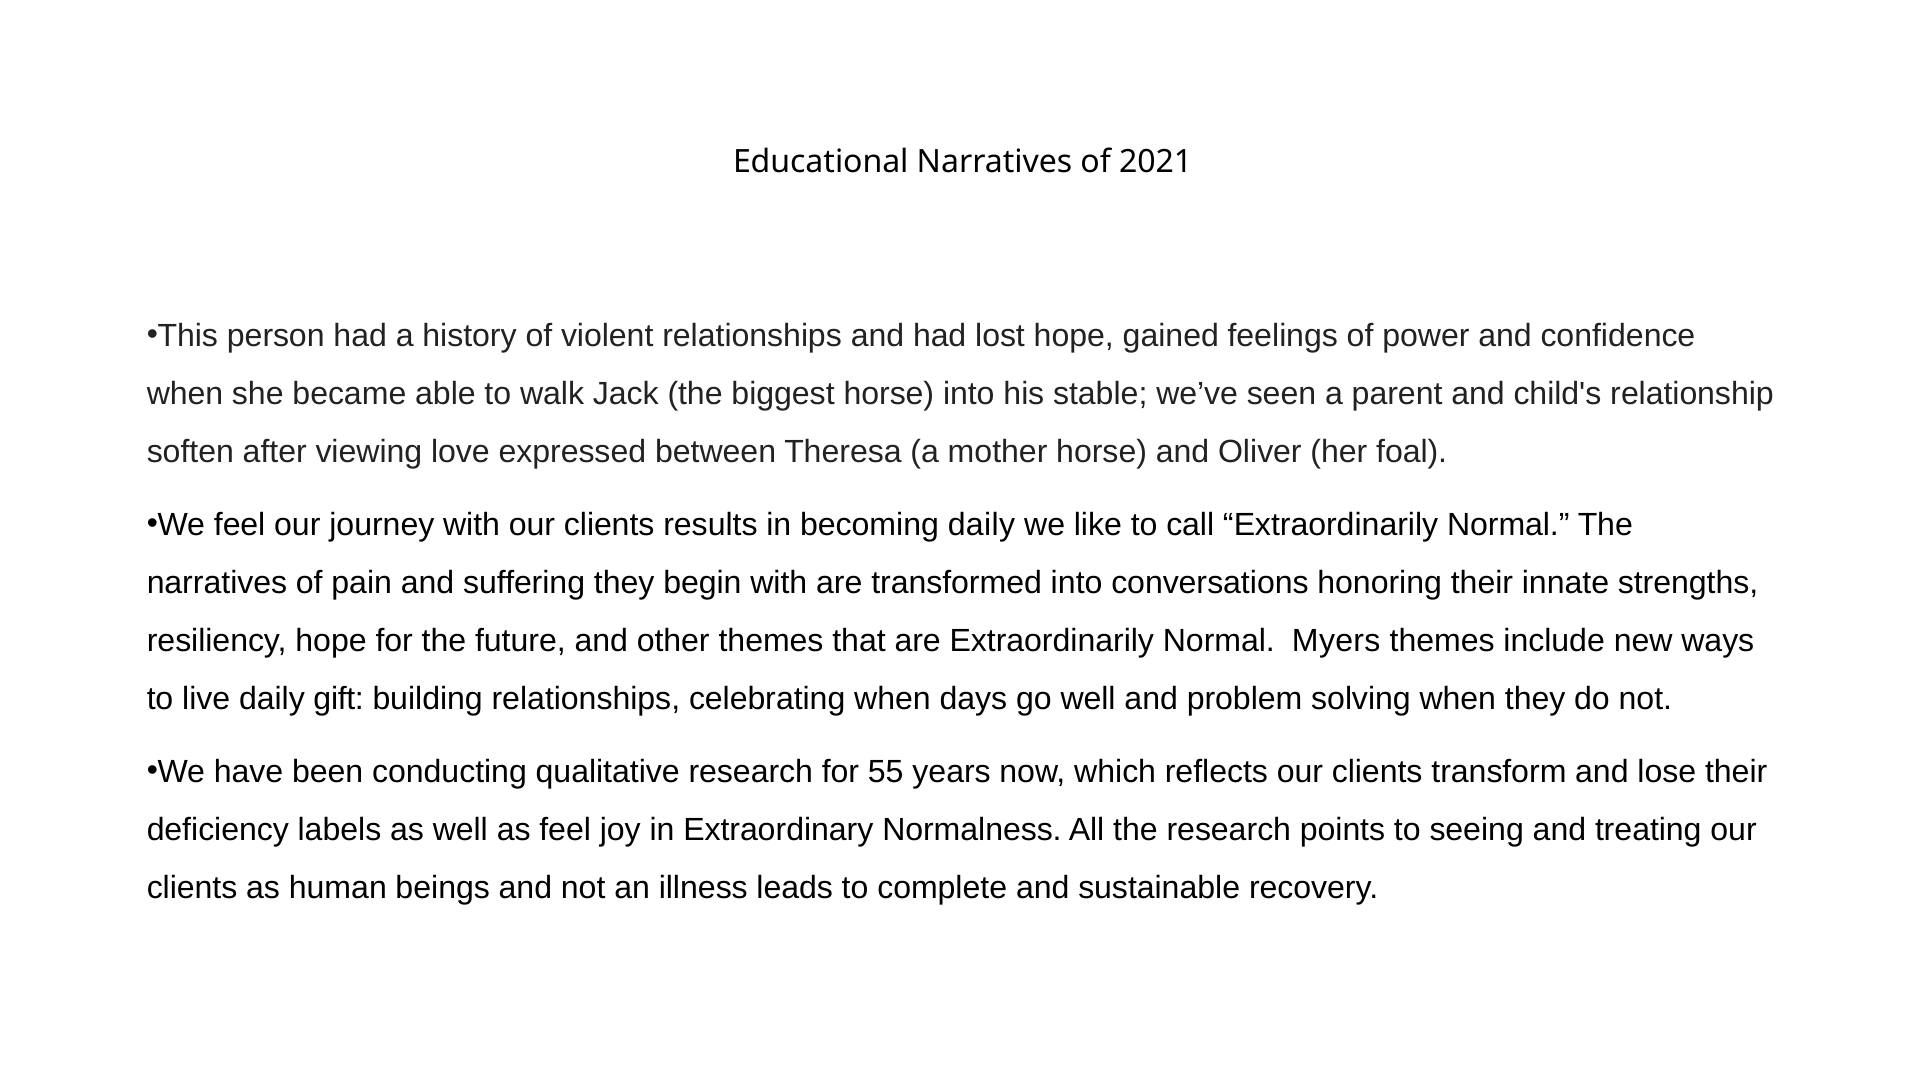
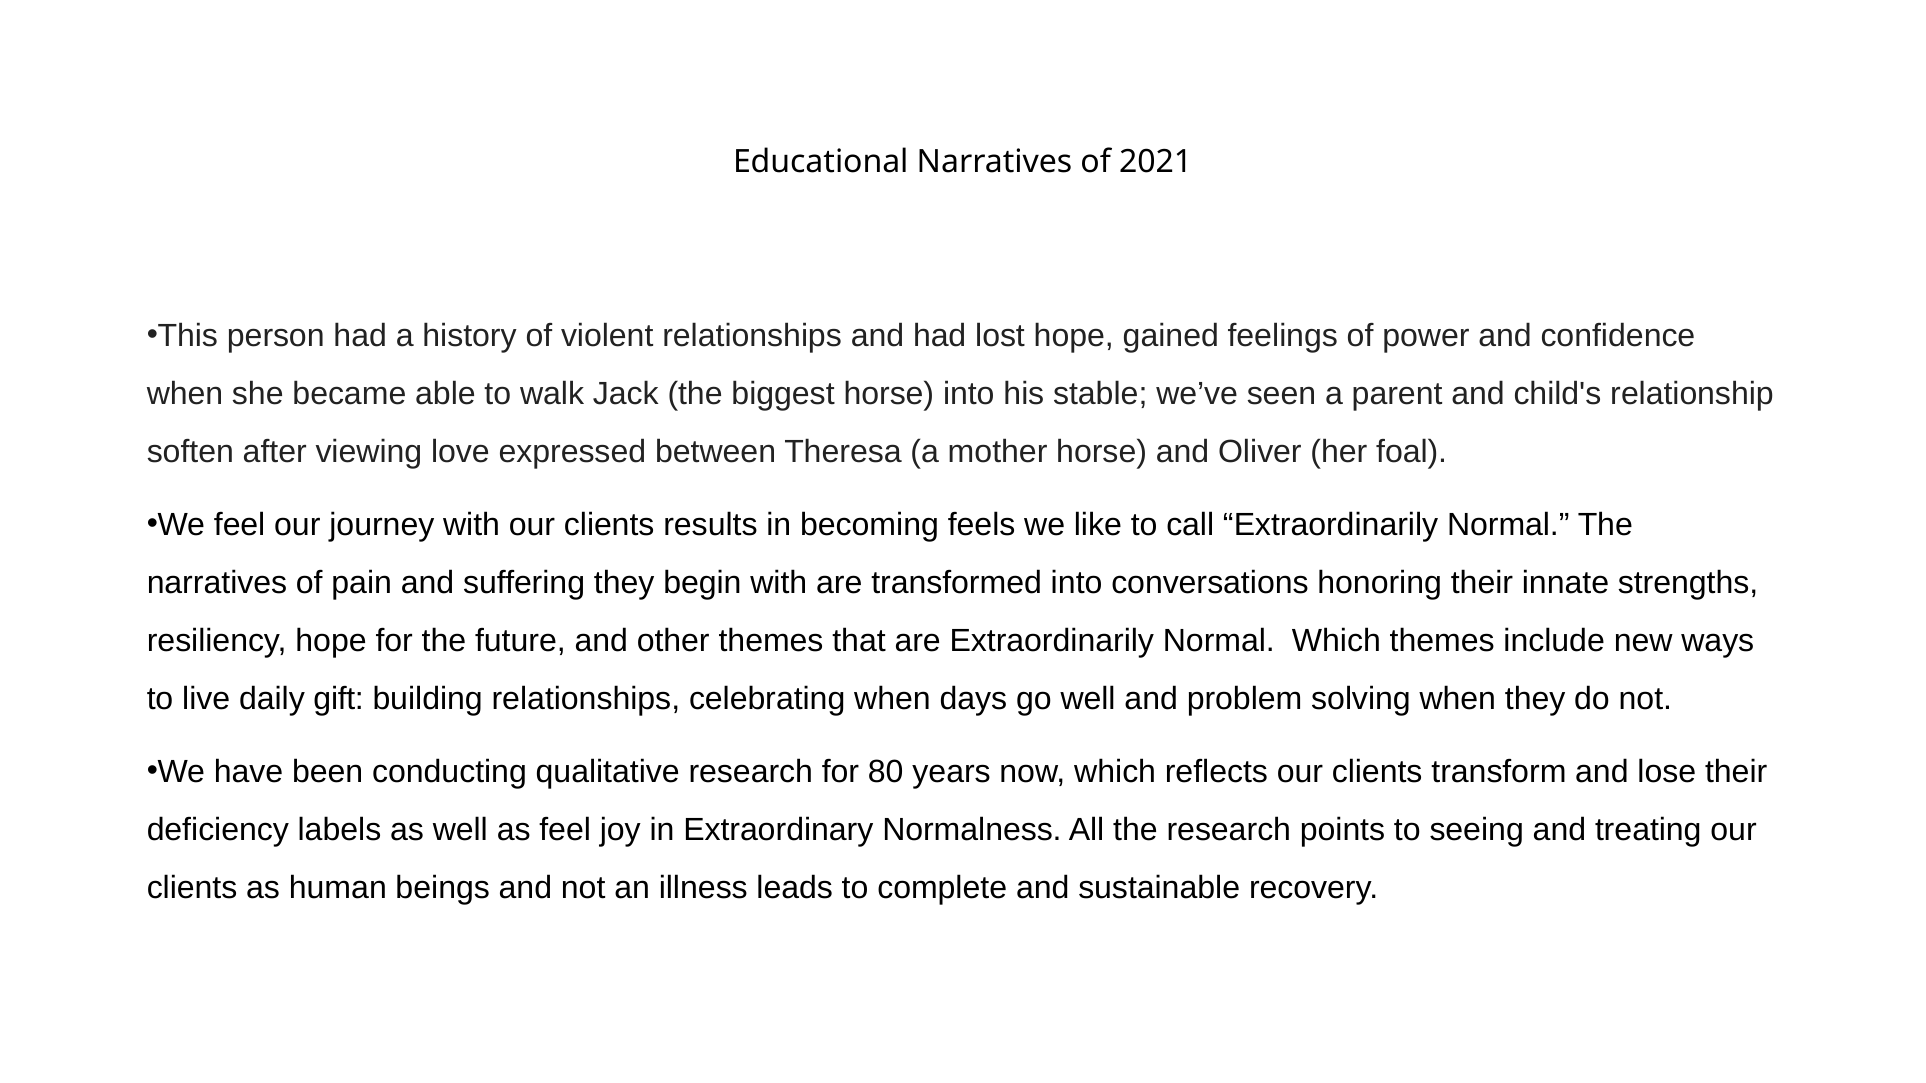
becoming daily: daily -> feels
Normal Myers: Myers -> Which
55: 55 -> 80
